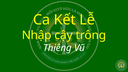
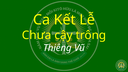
Nhập: Nhập -> Chưa
